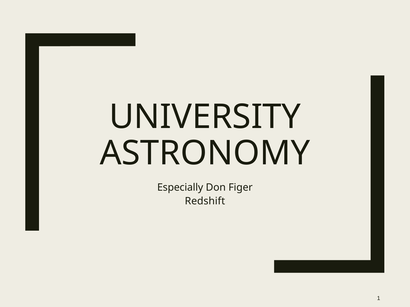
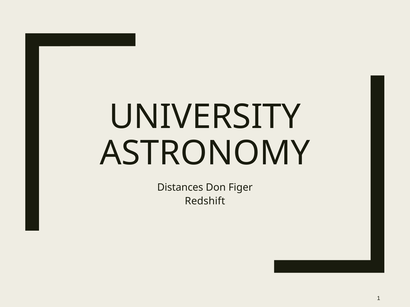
Especially: Especially -> Distances
